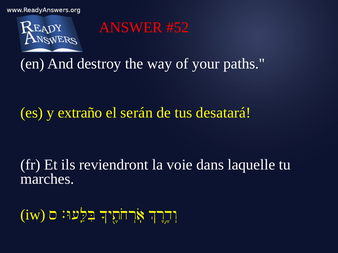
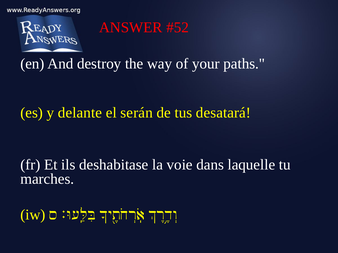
extraño: extraño -> delante
reviendront: reviendront -> deshabitase
